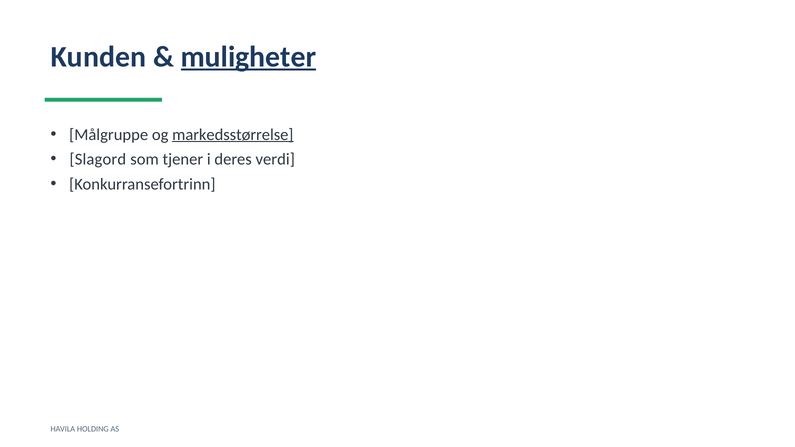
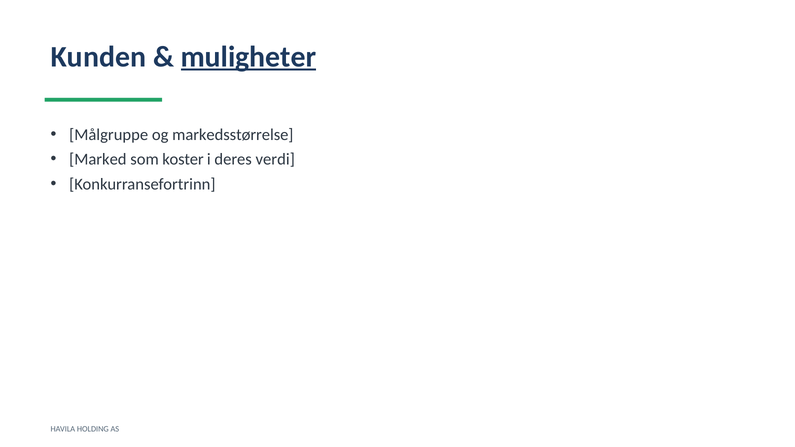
markedsstørrelse underline: present -> none
Slagord: Slagord -> Marked
tjener: tjener -> koster
